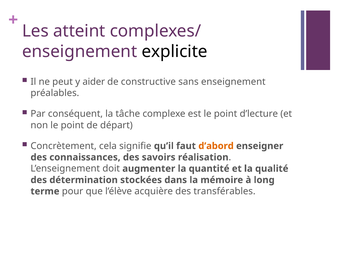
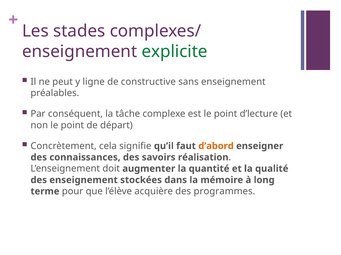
atteint: atteint -> stades
explicite colour: black -> green
aider: aider -> ligne
des détermination: détermination -> enseignement
transférables: transférables -> programmes
